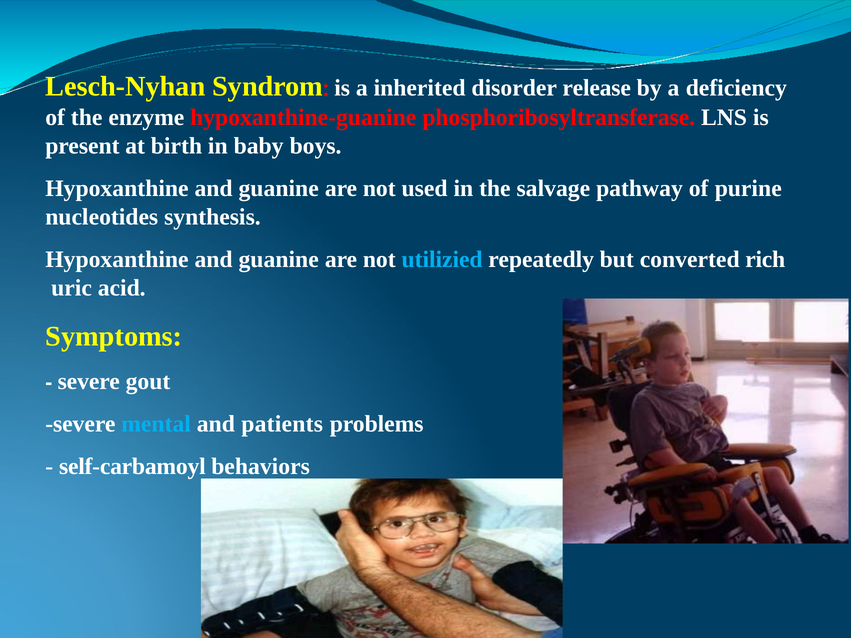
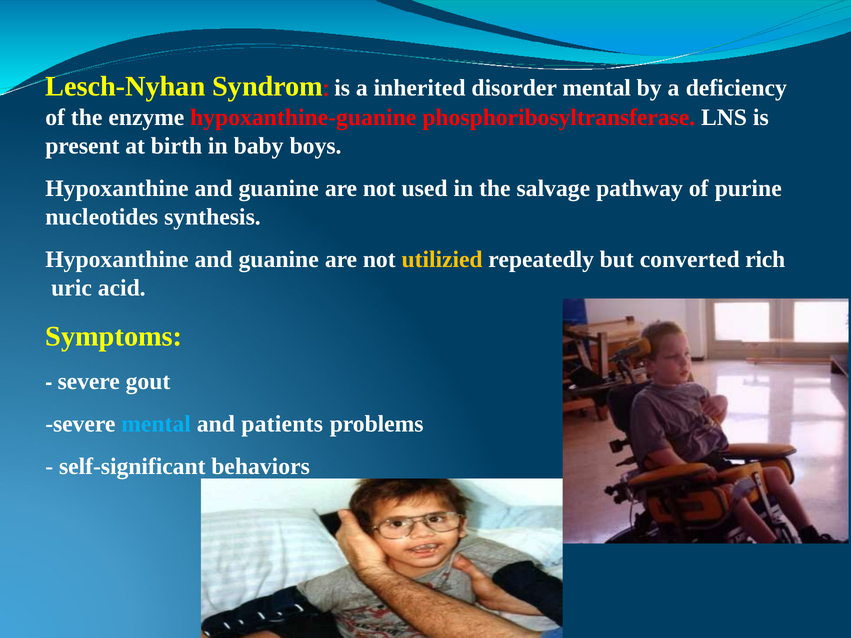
disorder release: release -> mental
utilizied colour: light blue -> yellow
self-carbamoyl: self-carbamoyl -> self-significant
